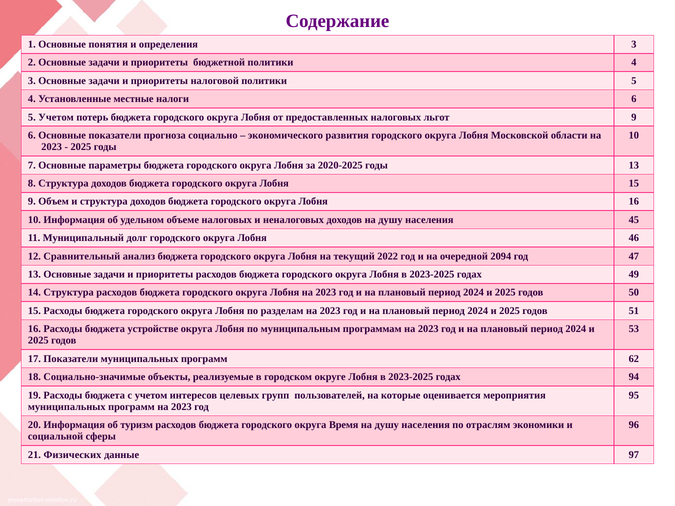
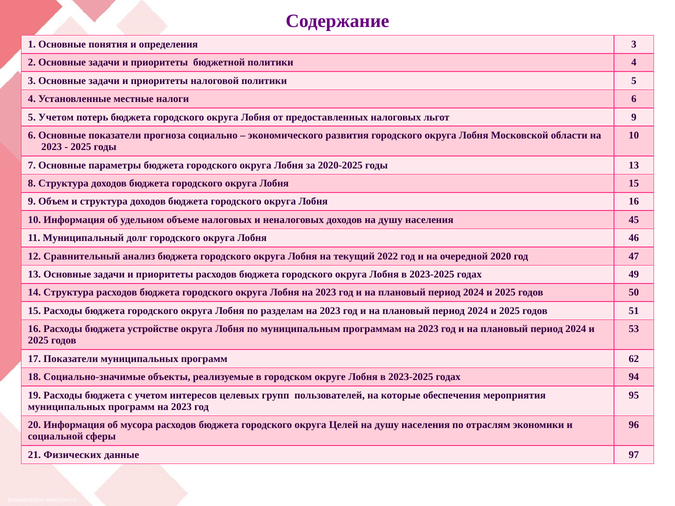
2094: 2094 -> 2020
оценивается: оценивается -> обеспечения
туризм: туризм -> мусора
Время: Время -> Целей
